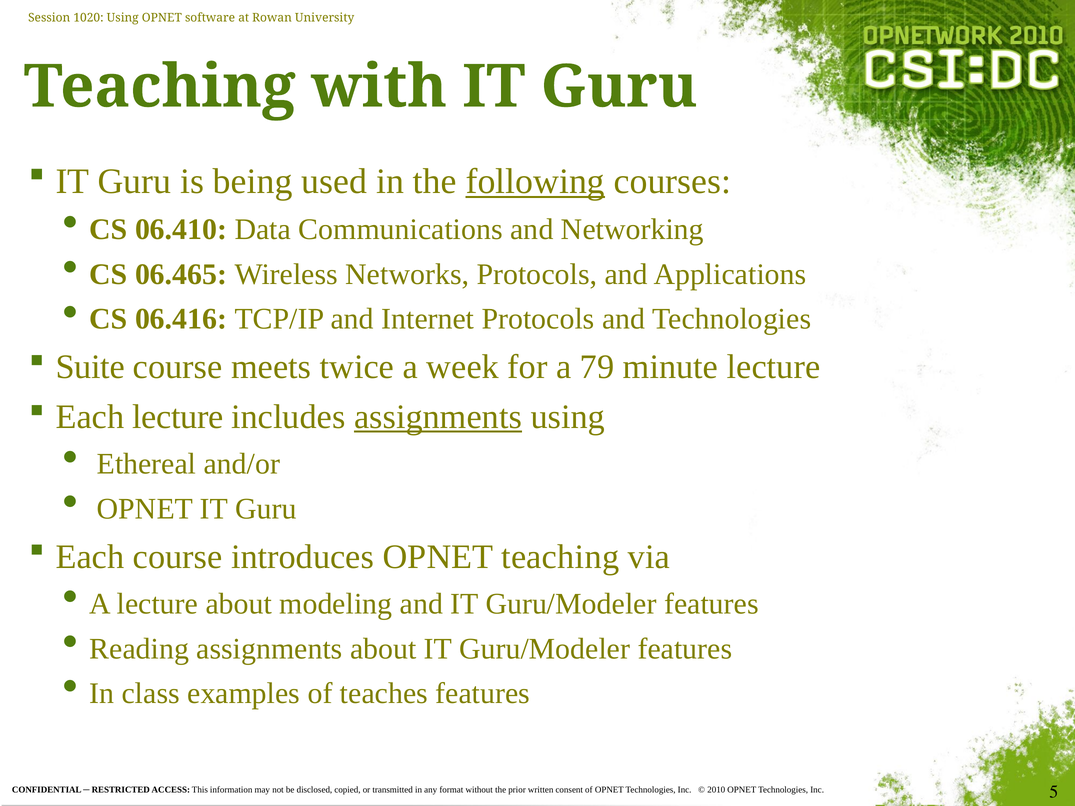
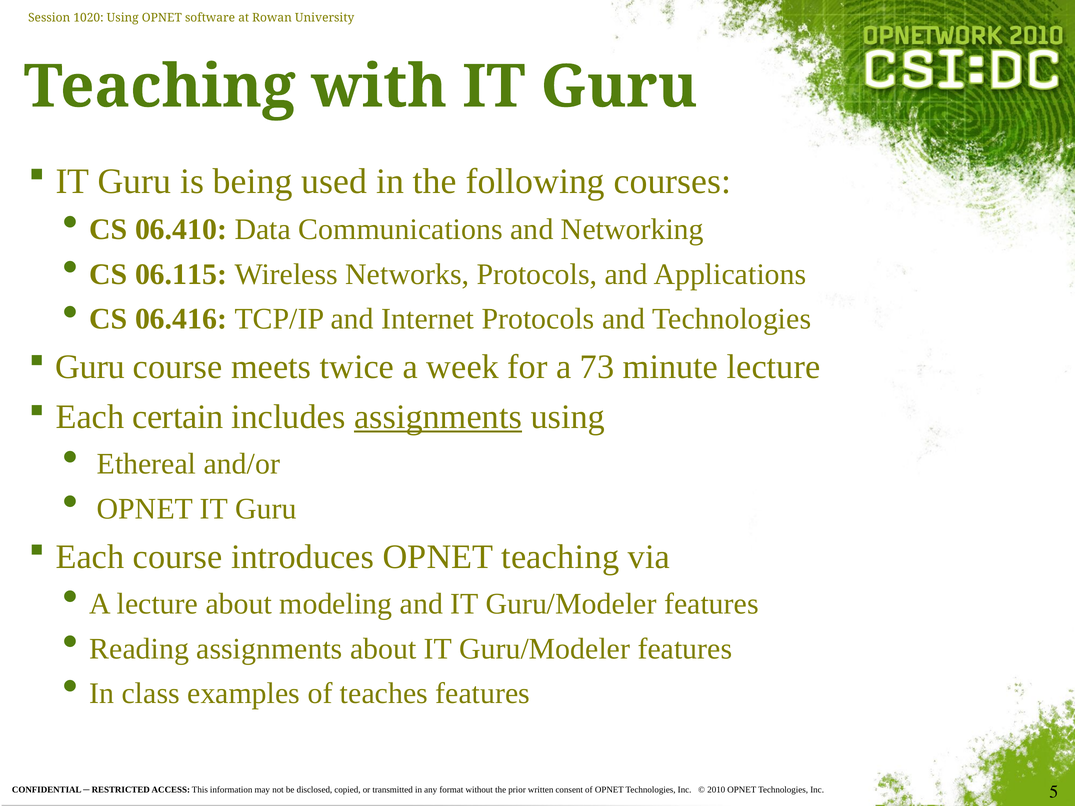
following underline: present -> none
06.465: 06.465 -> 06.115
Suite at (90, 367): Suite -> Guru
79: 79 -> 73
Each lecture: lecture -> certain
